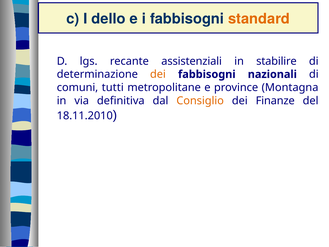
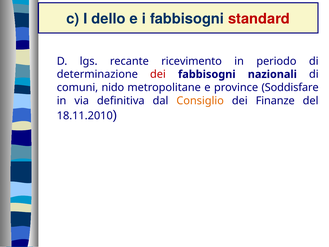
standard colour: orange -> red
assistenziali: assistenziali -> ricevimento
stabilire: stabilire -> periodo
dei at (158, 74) colour: orange -> red
tutti: tutti -> nido
Montagna: Montagna -> Soddisfare
